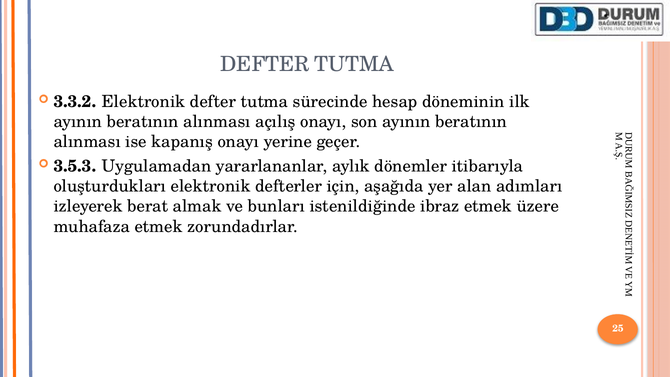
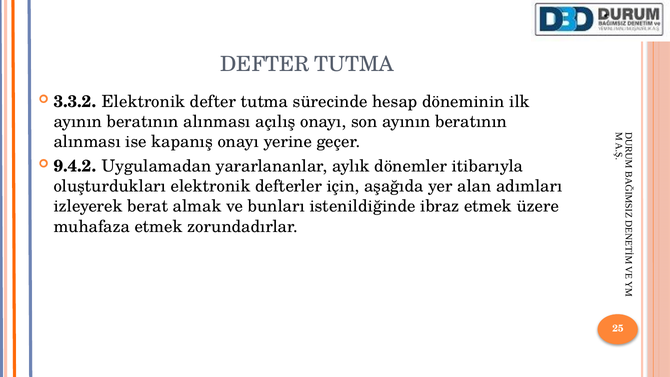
3.5.3: 3.5.3 -> 9.4.2
